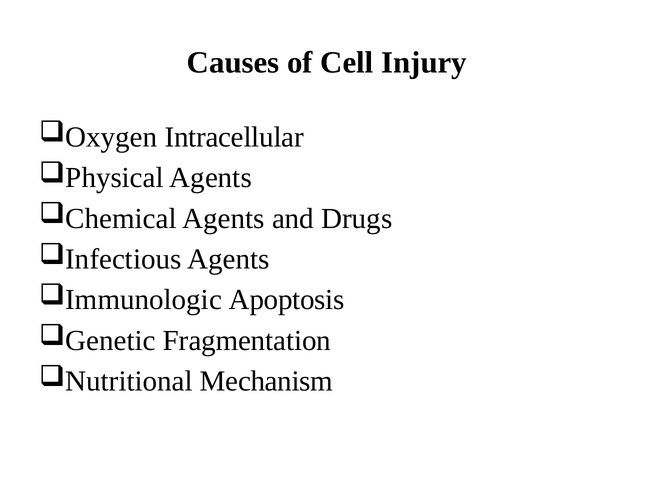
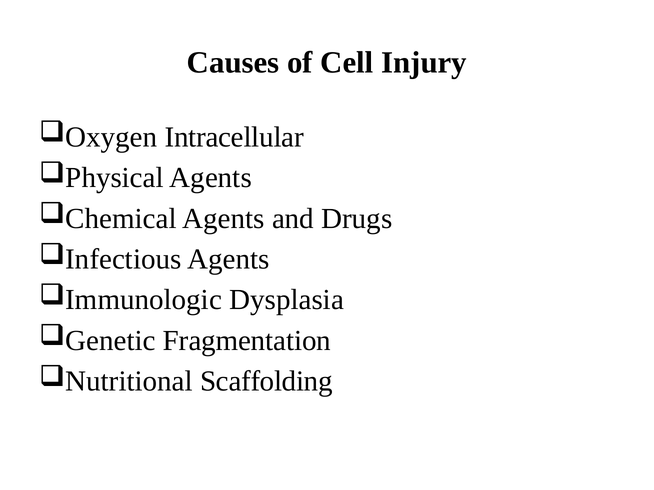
Apoptosis: Apoptosis -> Dysplasia
Mechanism: Mechanism -> Scaffolding
